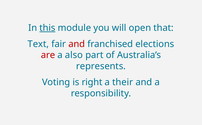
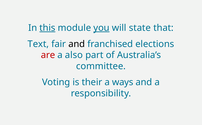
you underline: none -> present
open: open -> state
and at (77, 44) colour: red -> black
represents: represents -> committee
right: right -> their
their: their -> ways
